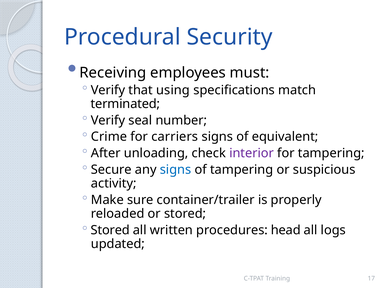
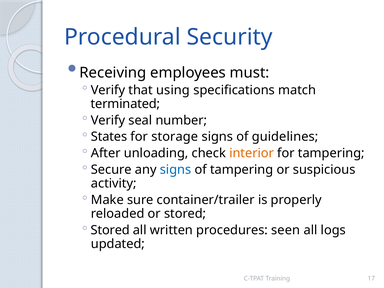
Crime: Crime -> States
carriers: carriers -> storage
equivalent: equivalent -> guidelines
interior colour: purple -> orange
head: head -> seen
